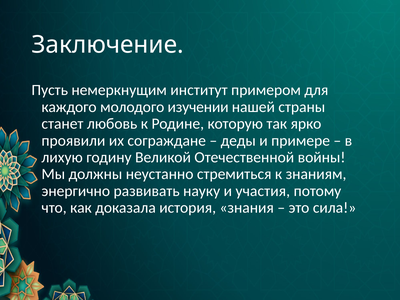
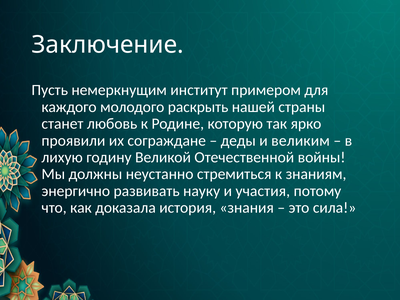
изучении: изучении -> раскрыть
примере: примере -> великим
